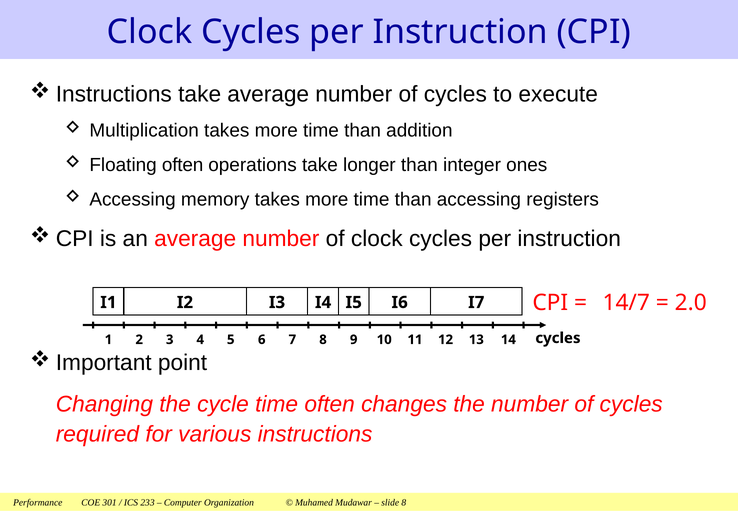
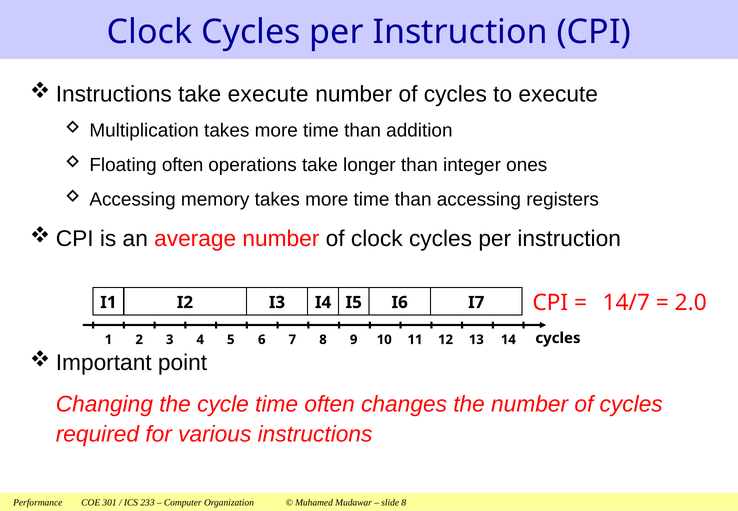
take average: average -> execute
